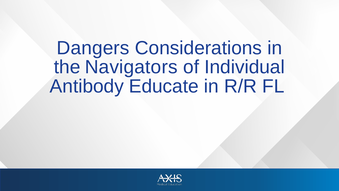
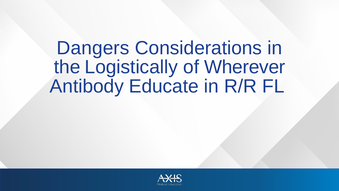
Navigators: Navigators -> Logistically
Individual: Individual -> Wherever
